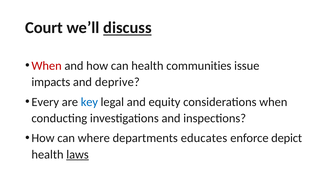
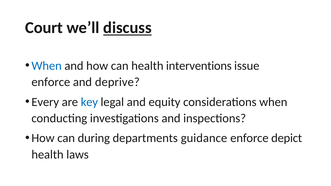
When at (47, 66) colour: red -> blue
communities: communities -> interventions
impacts at (51, 82): impacts -> enforce
where: where -> during
educates: educates -> guidance
laws underline: present -> none
